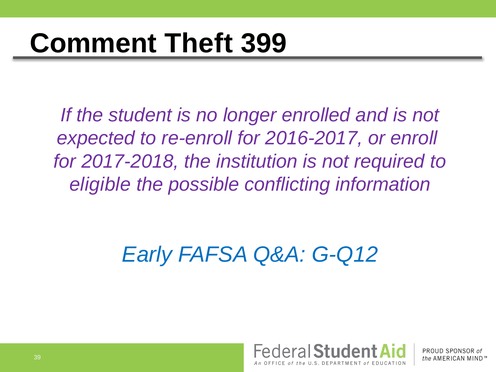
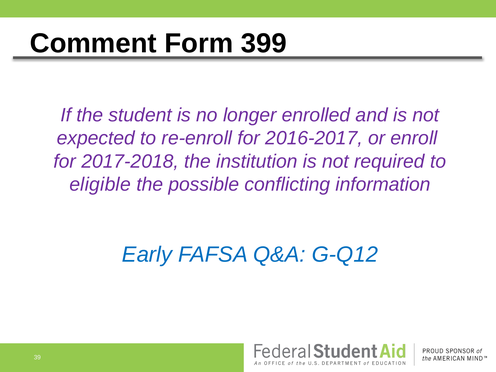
Theft: Theft -> Form
